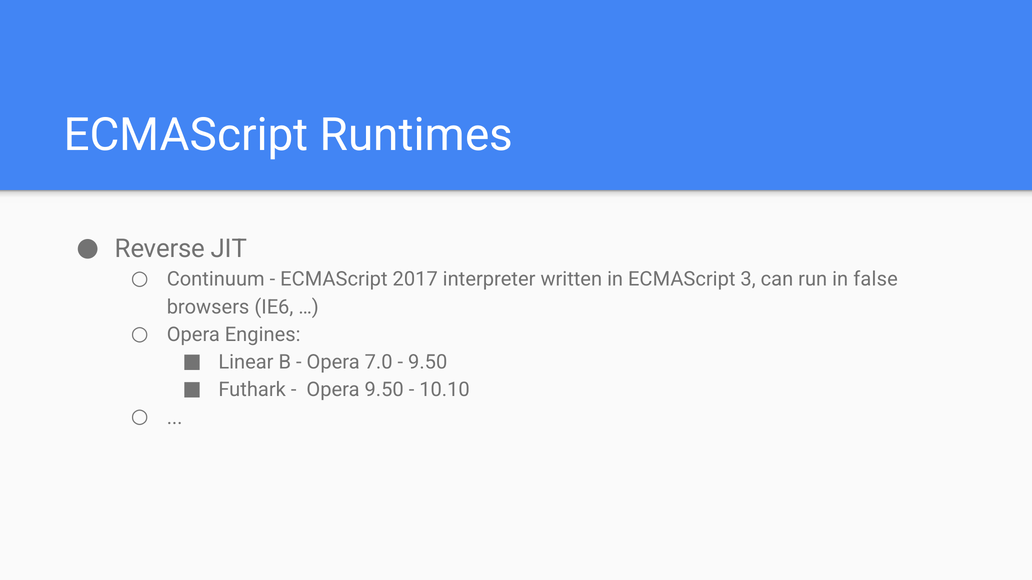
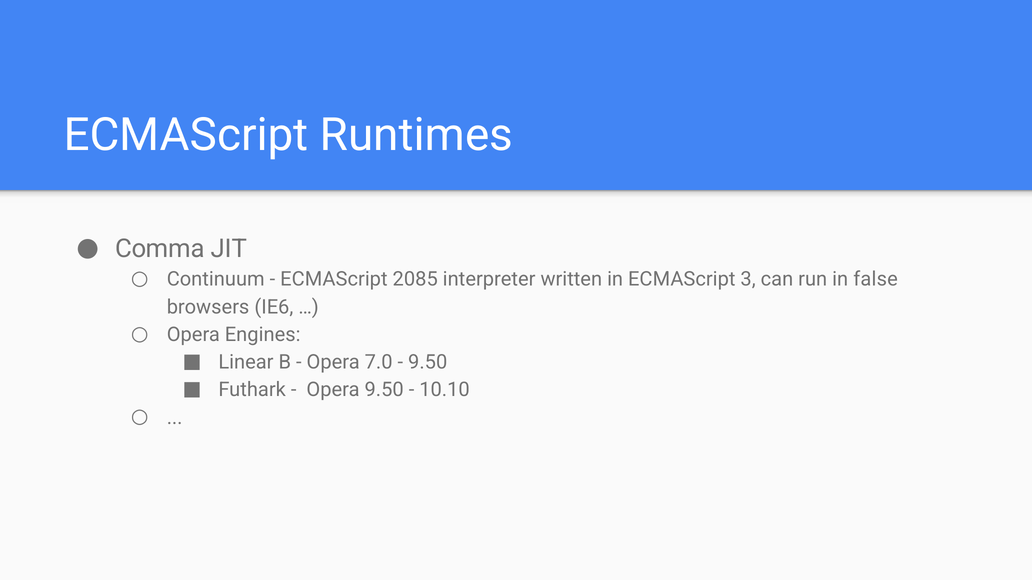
Reverse: Reverse -> Comma
2017: 2017 -> 2085
